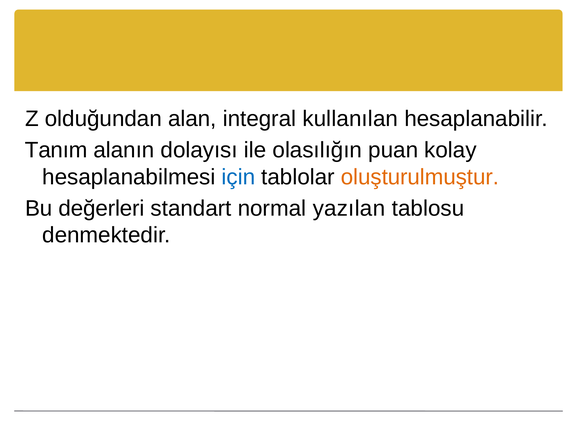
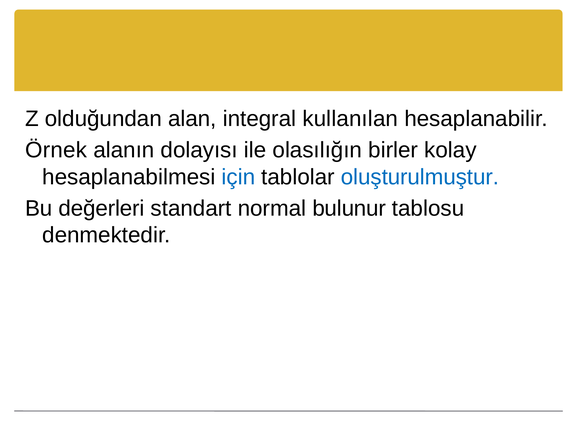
Tanım: Tanım -> Örnek
puan: puan -> birler
oluşturulmuştur colour: orange -> blue
yazılan: yazılan -> bulunur
